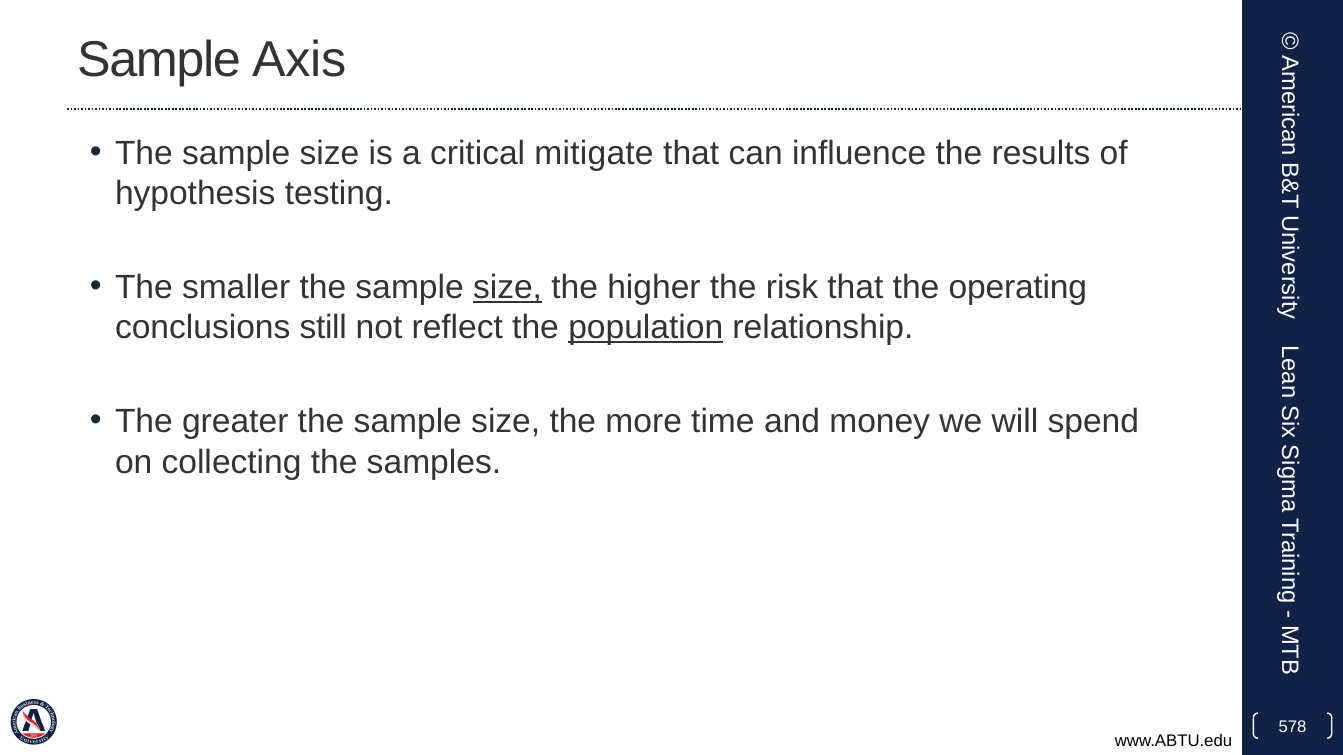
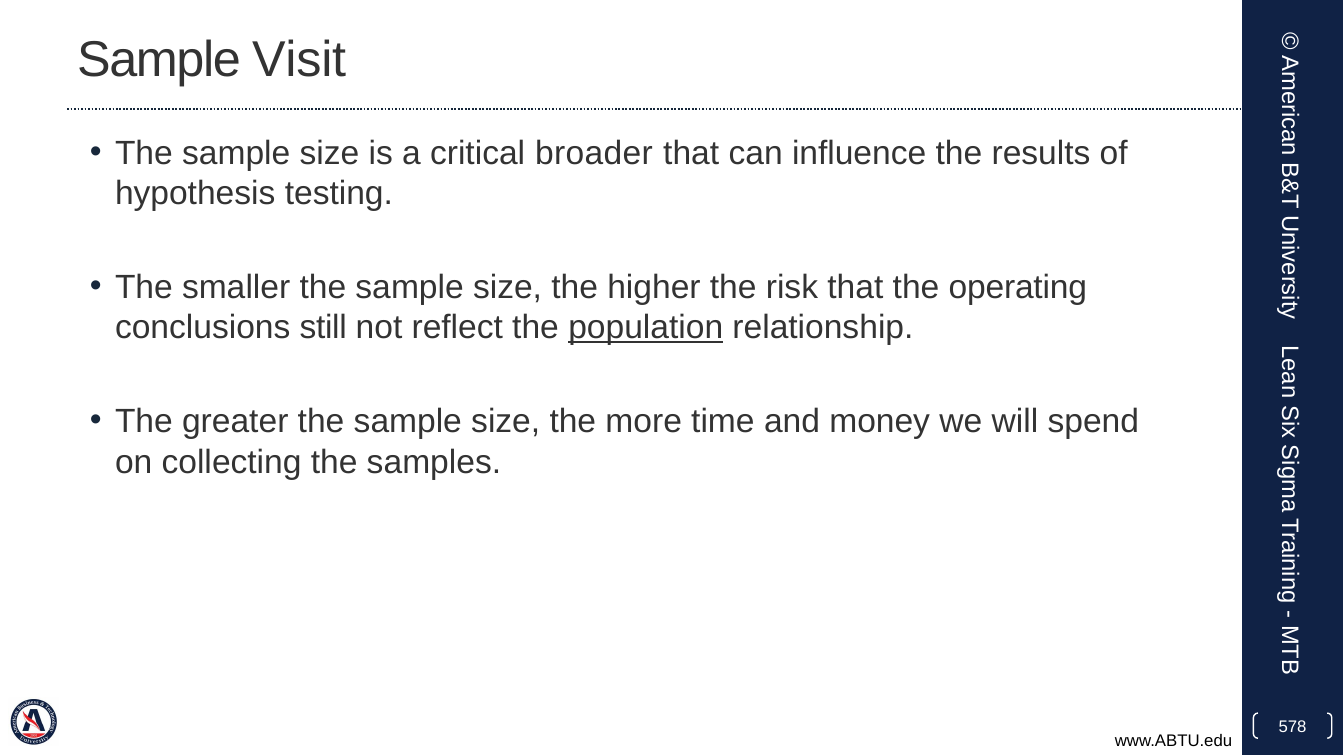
Axis: Axis -> Visit
mitigate: mitigate -> broader
size at (508, 288) underline: present -> none
